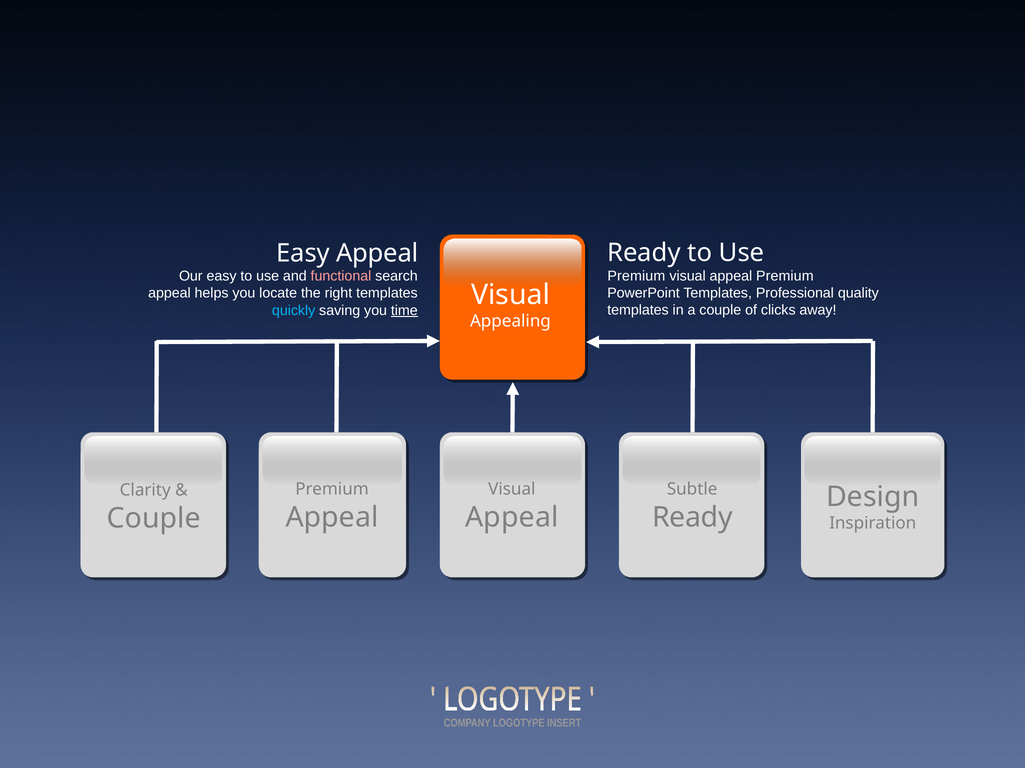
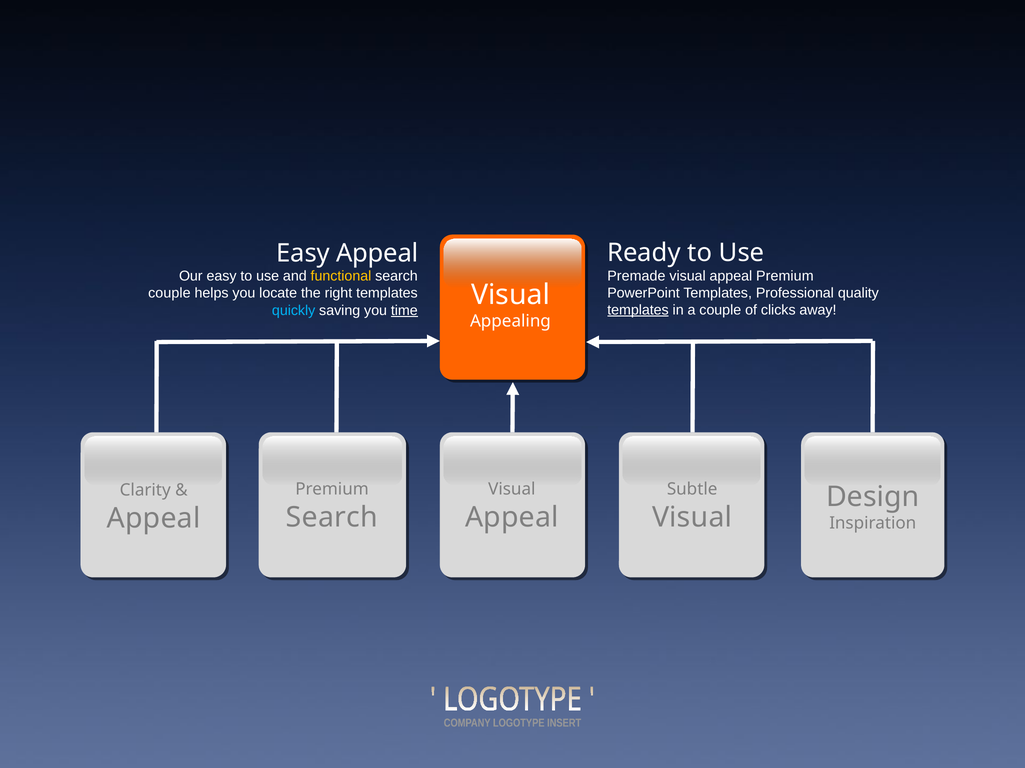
Premium at (636, 276): Premium -> Premade
functional colour: pink -> yellow
appeal at (169, 294): appeal -> couple
templates at (638, 310) underline: none -> present
Appeal at (332, 518): Appeal -> Search
Ready at (692, 518): Ready -> Visual
Couple at (154, 519): Couple -> Appeal
